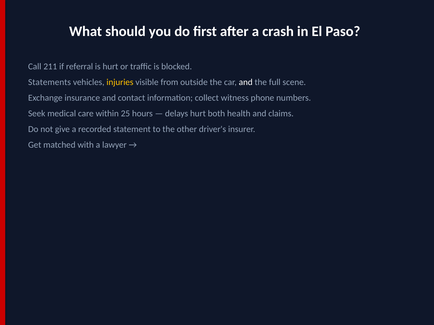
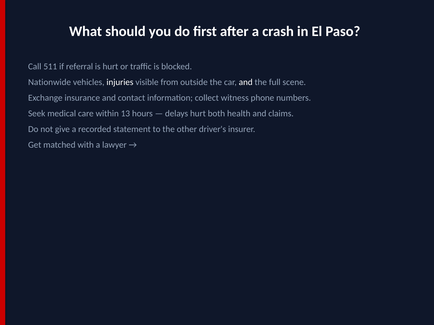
211: 211 -> 511
Statements: Statements -> Nationwide
injuries colour: yellow -> white
25: 25 -> 13
